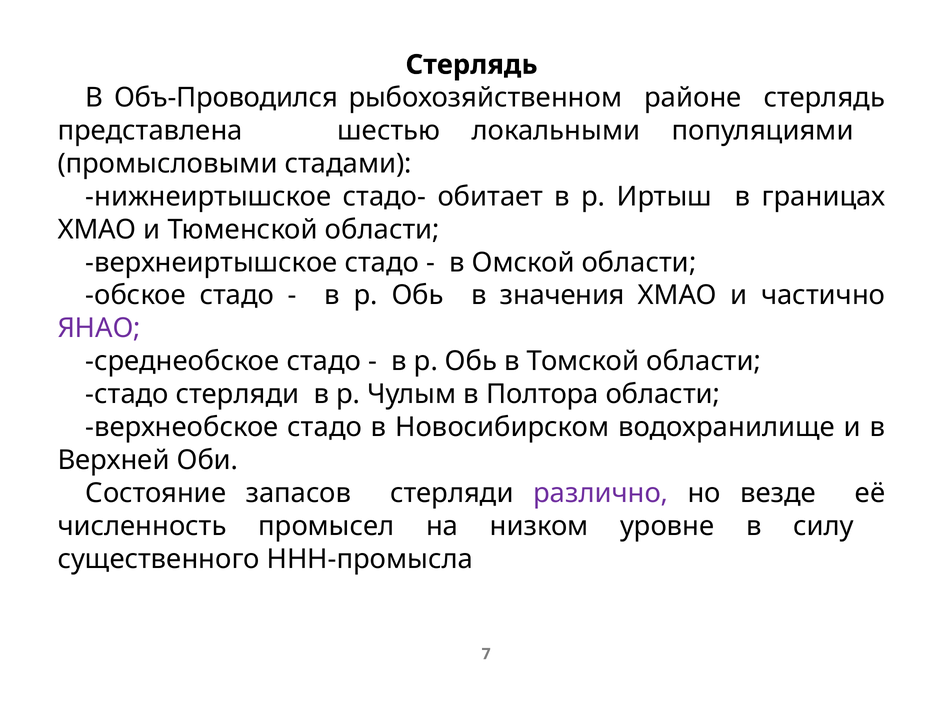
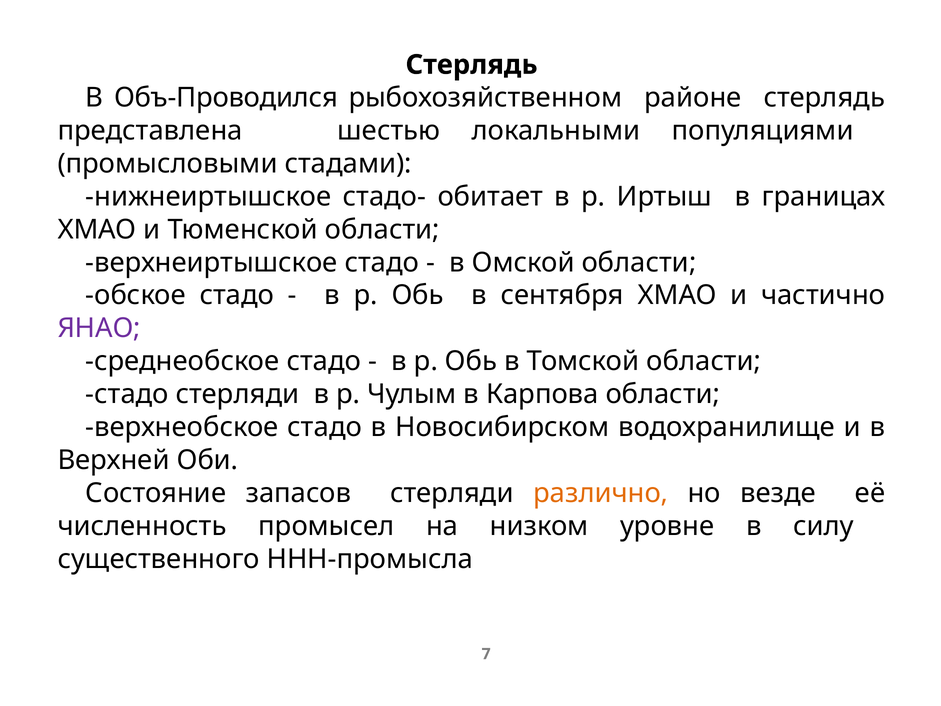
значения: значения -> сентября
Полтора: Полтора -> Карпова
различно colour: purple -> orange
